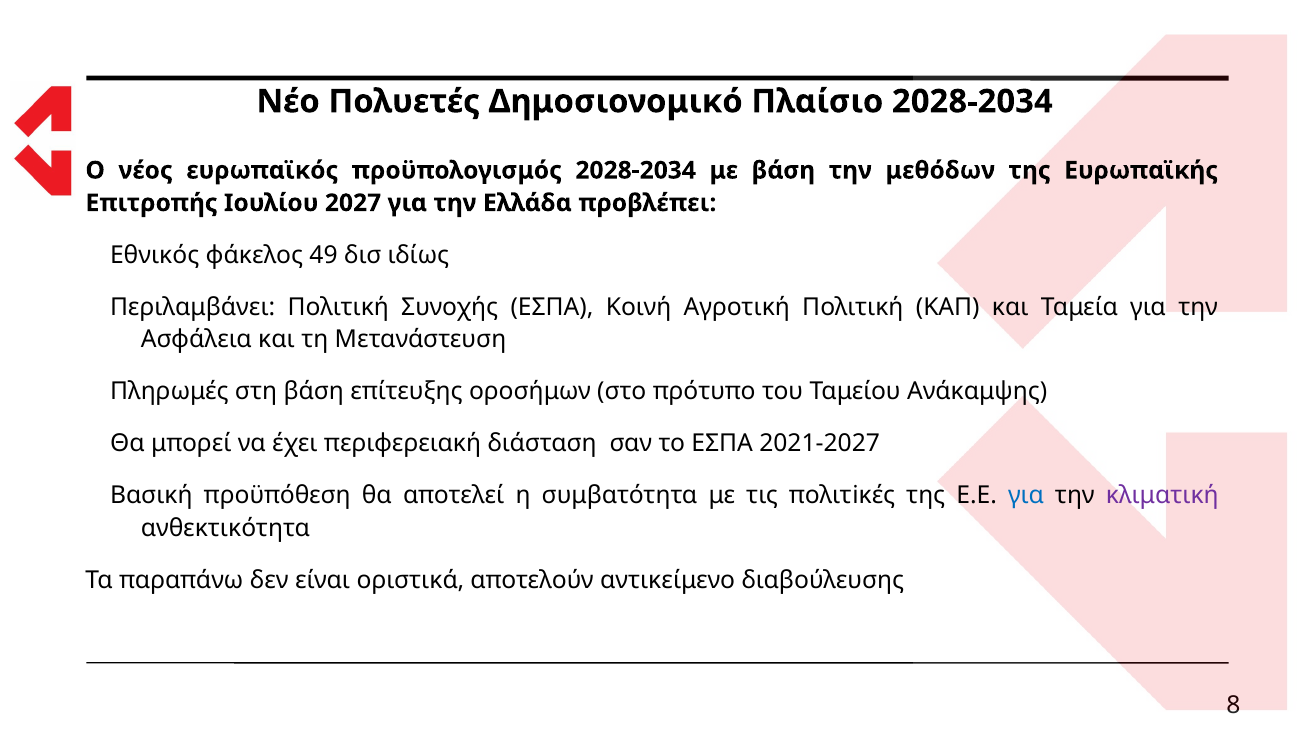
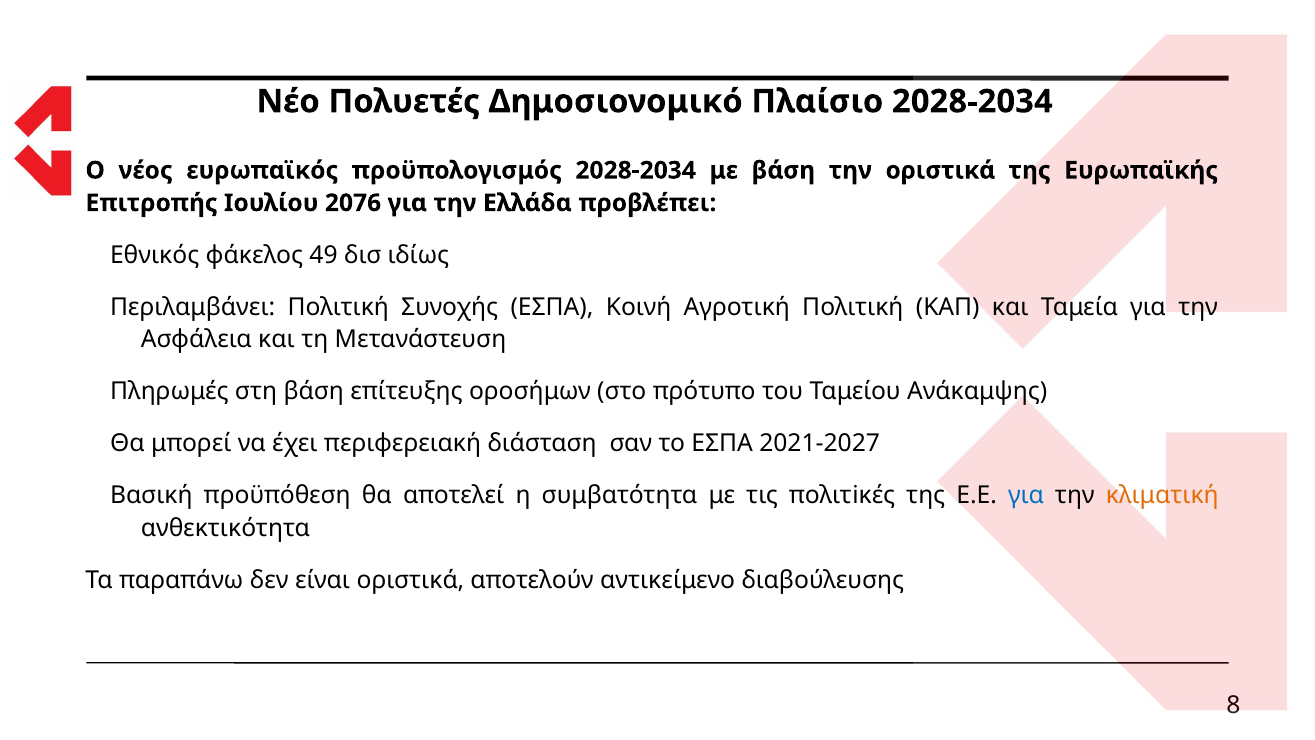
την μεθόδων: μεθόδων -> οριστικά
2027: 2027 -> 2076
κλιματική colour: purple -> orange
